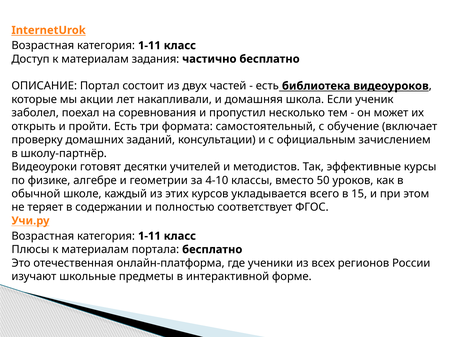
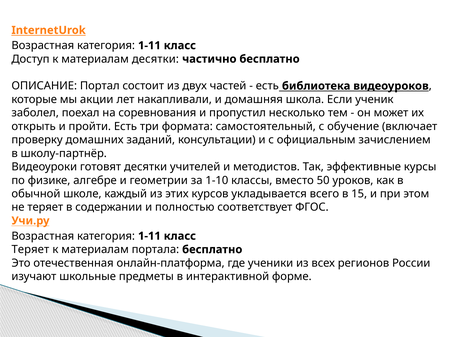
материалам задания: задания -> десятки
4-10: 4-10 -> 1-10
Плюсы at (30, 249): Плюсы -> Теряет
